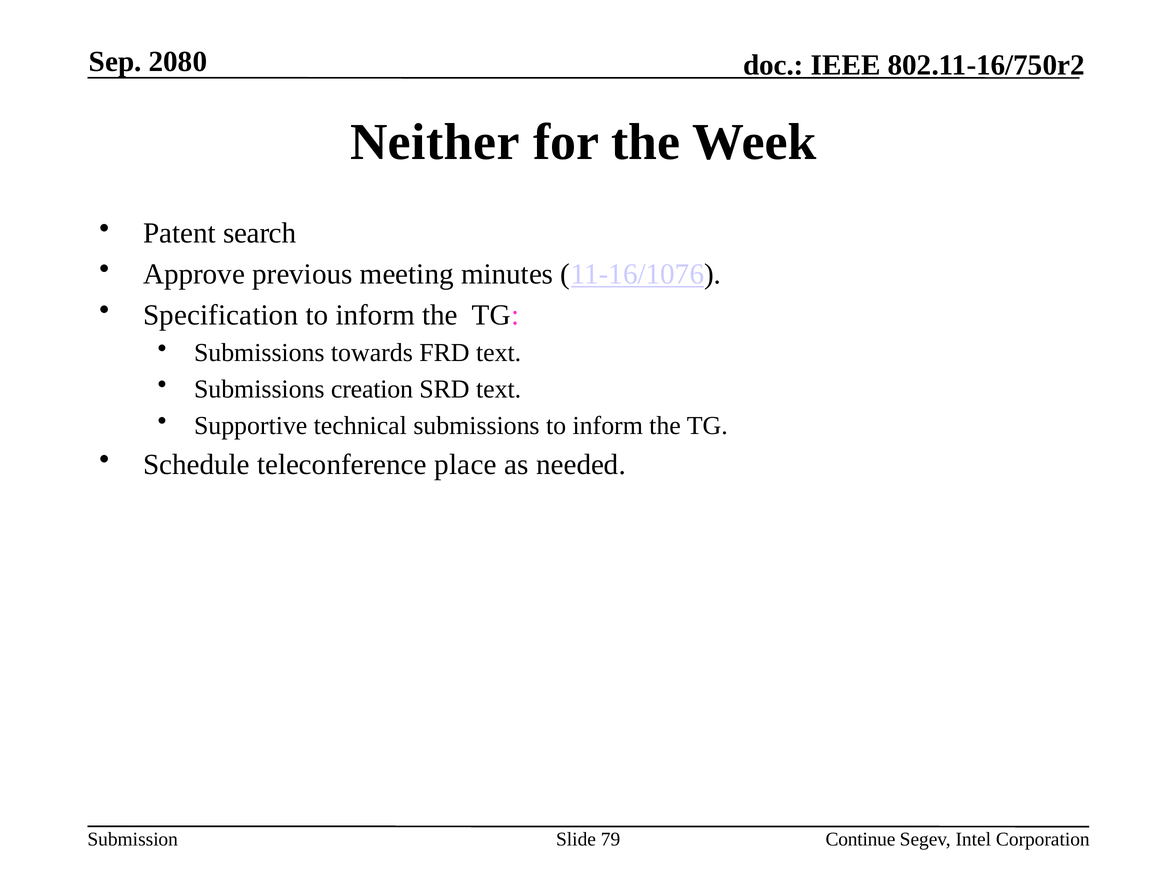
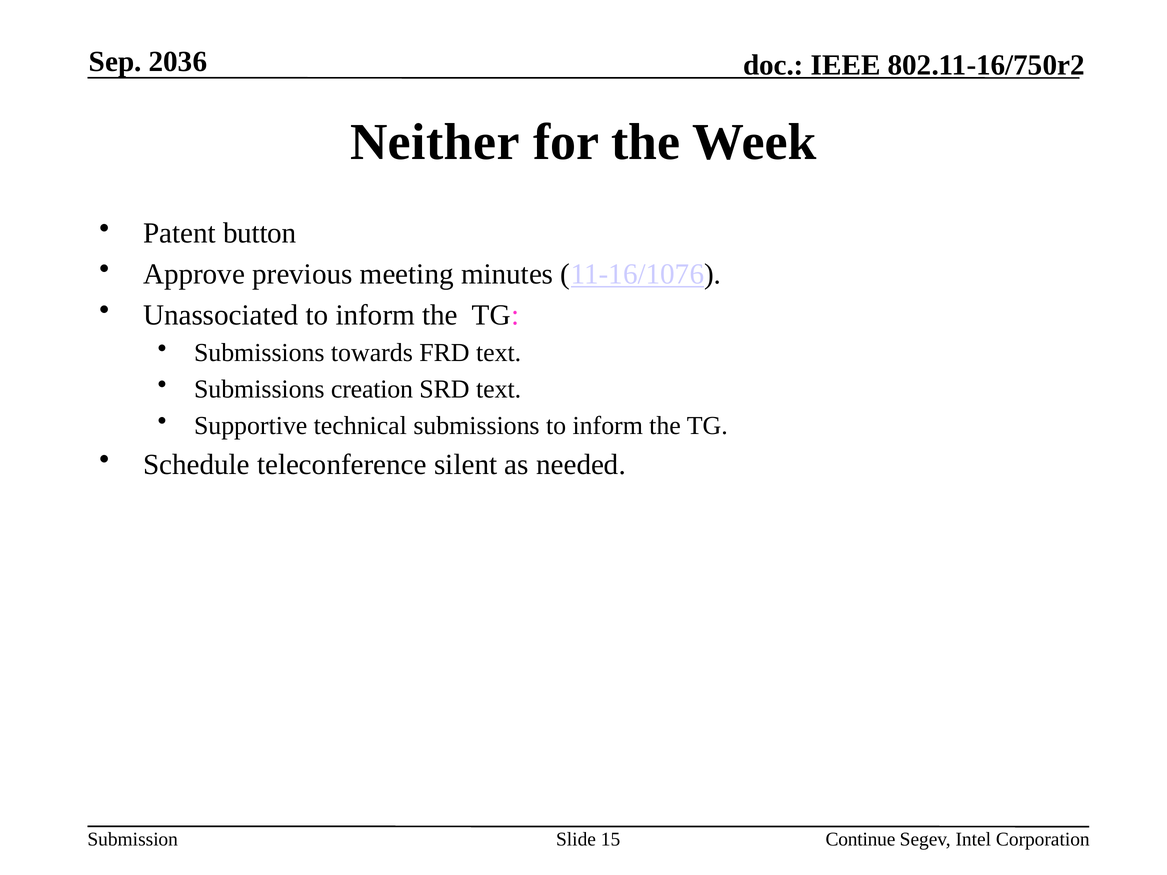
2080: 2080 -> 2036
search: search -> button
Specification: Specification -> Unassociated
place: place -> silent
79: 79 -> 15
